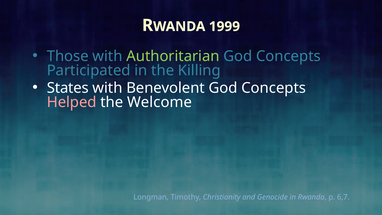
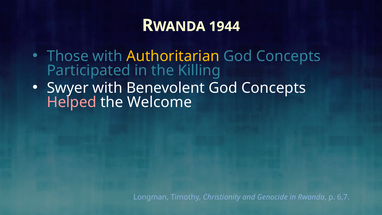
1999: 1999 -> 1944
Authoritarian colour: light green -> yellow
States: States -> Swyer
